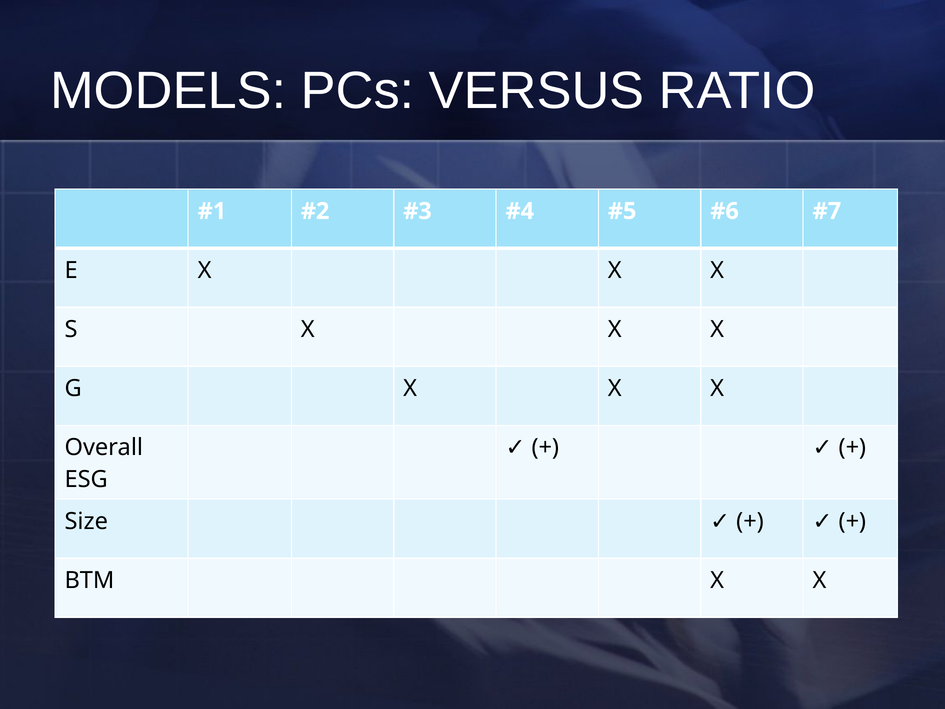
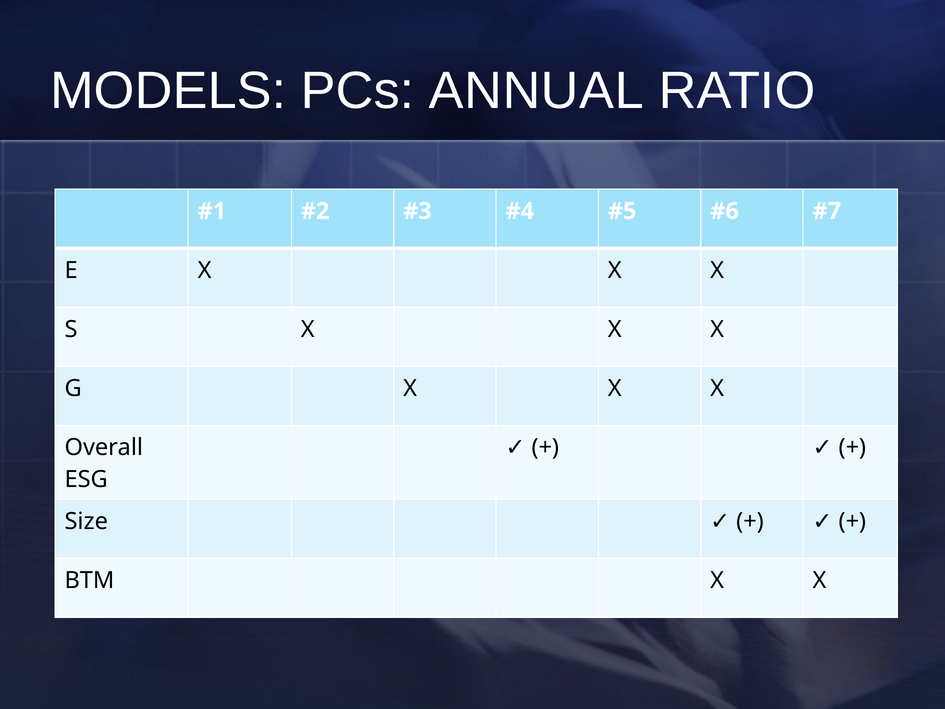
VERSUS: VERSUS -> ANNUAL
